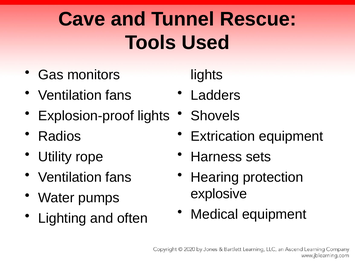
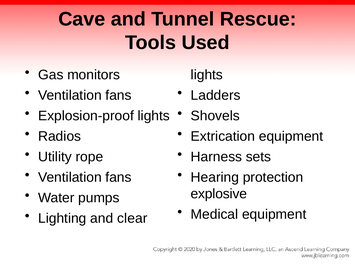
often: often -> clear
